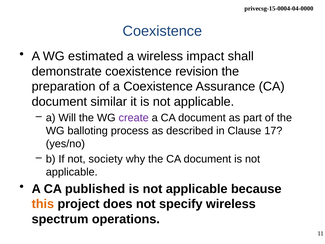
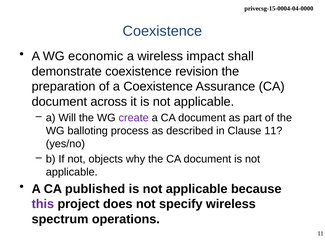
estimated: estimated -> economic
similar: similar -> across
Clause 17: 17 -> 11
society: society -> objects
this colour: orange -> purple
